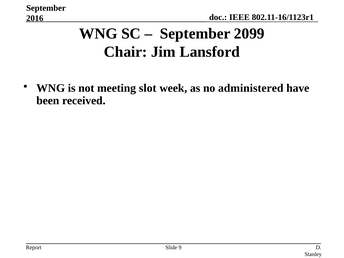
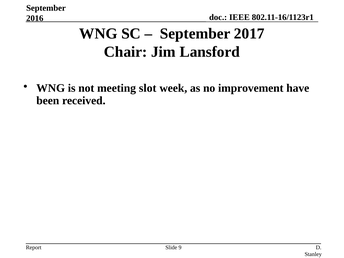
2099: 2099 -> 2017
administered: administered -> improvement
